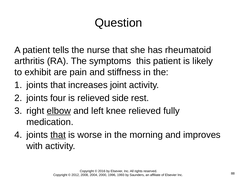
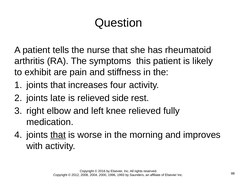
joint: joint -> four
four: four -> late
elbow underline: present -> none
